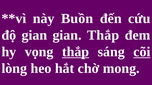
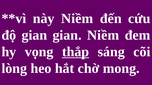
này Buồn: Buồn -> Niềm
gian Thắp: Thắp -> Niềm
cõi underline: present -> none
